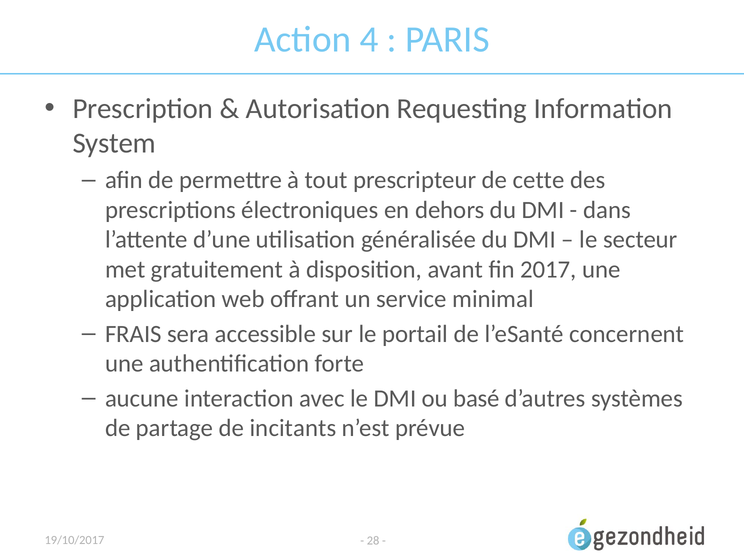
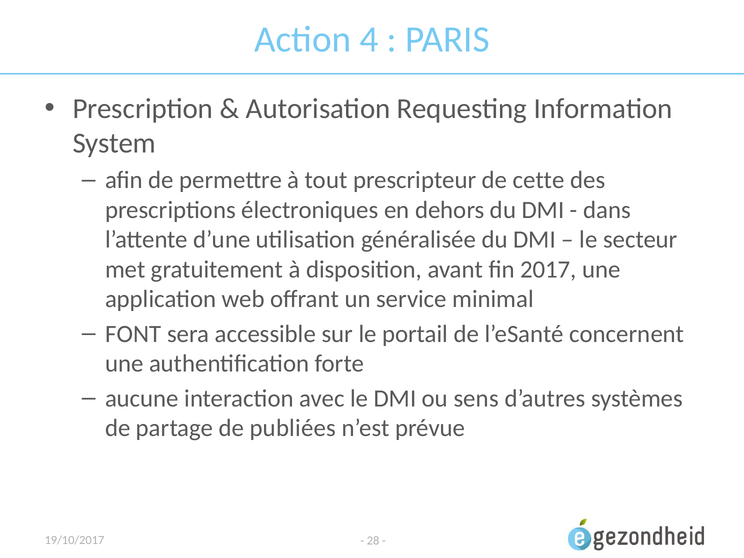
FRAIS: FRAIS -> FONT
basé: basé -> sens
incitants: incitants -> publiées
